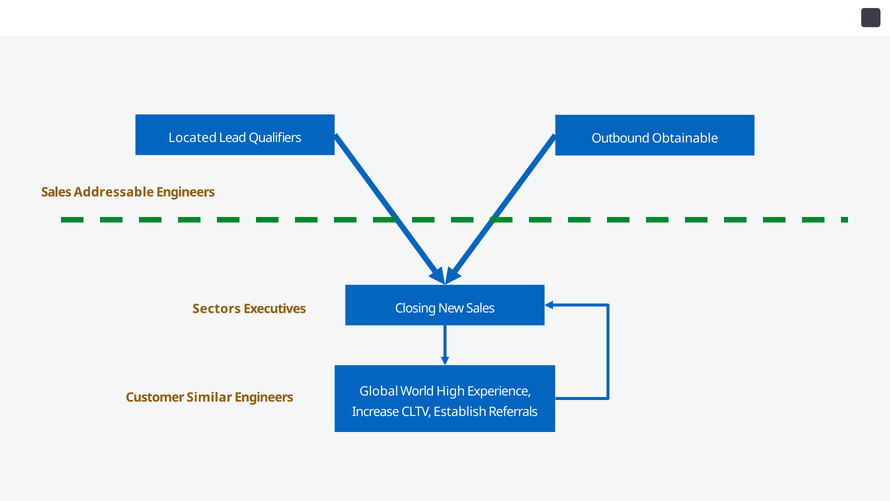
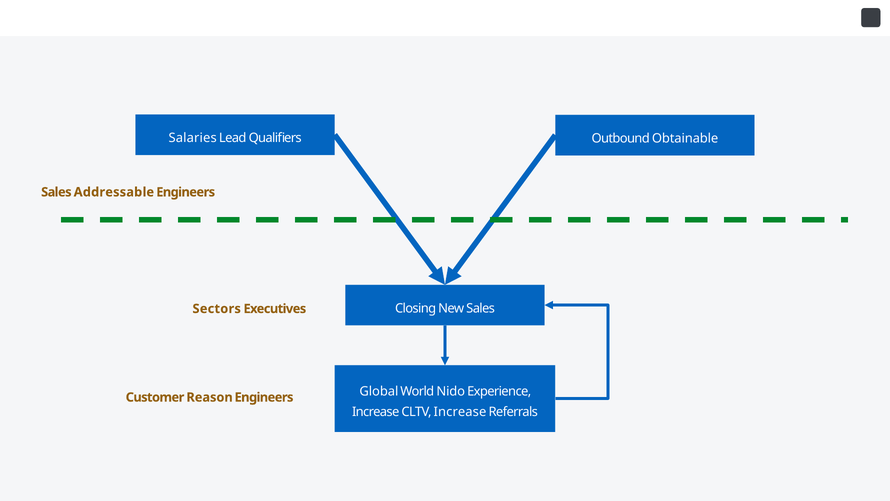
Located: Located -> Salaries
High: High -> Nido
Similar: Similar -> Reason
CLTV Establish: Establish -> Increase
